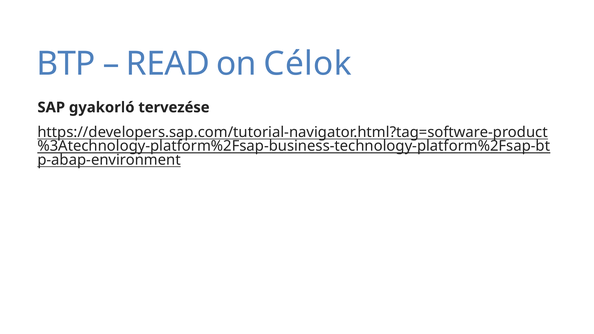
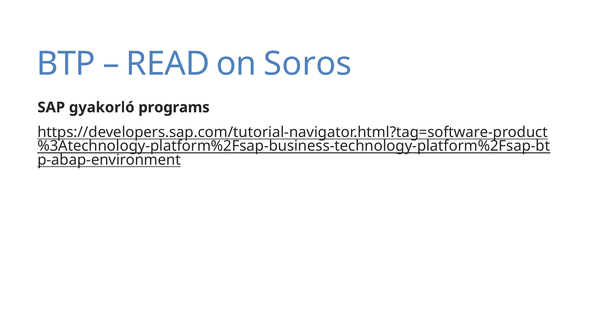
Célok: Célok -> Soros
tervezése: tervezése -> programs
